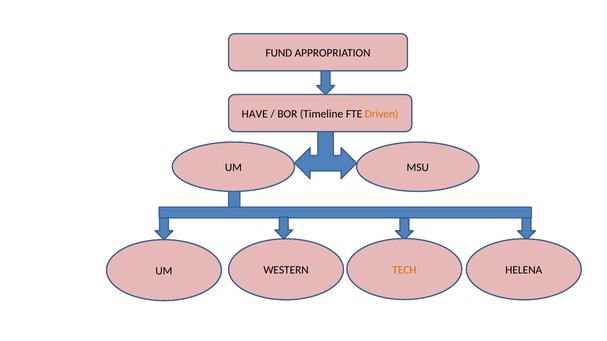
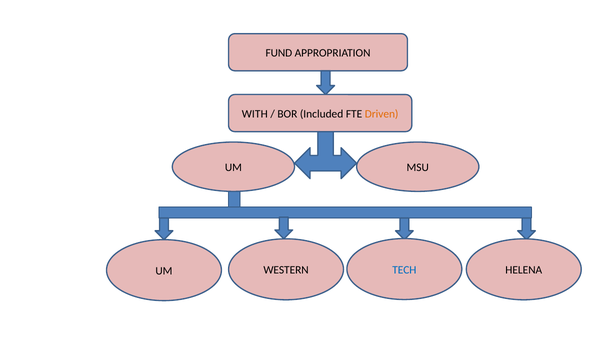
HAVE: HAVE -> WITH
Timeline: Timeline -> Included
TECH colour: orange -> blue
